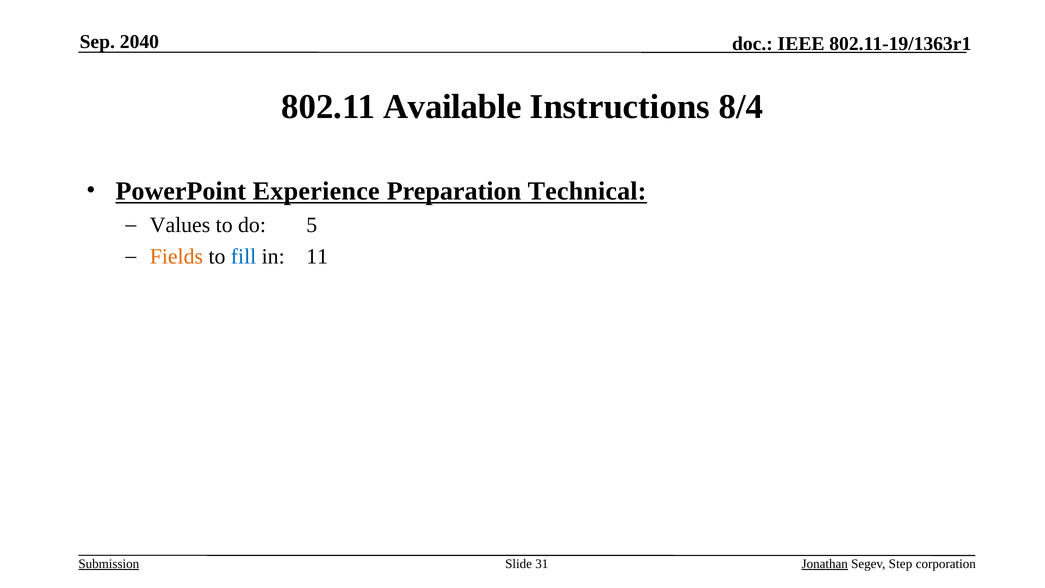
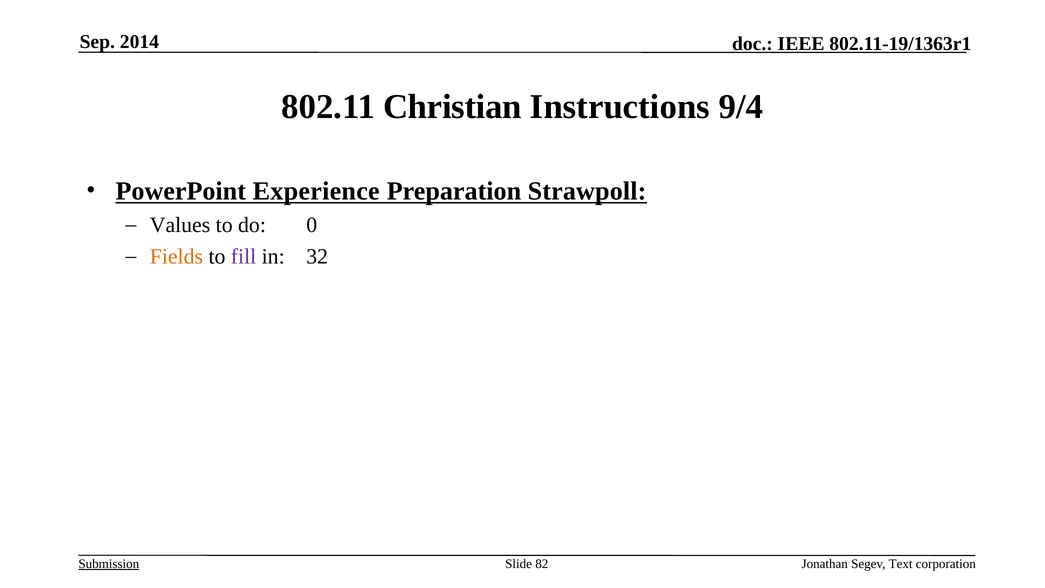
2040: 2040 -> 2014
Available: Available -> Christian
8/4: 8/4 -> 9/4
Technical: Technical -> Strawpoll
5: 5 -> 0
fill colour: blue -> purple
11: 11 -> 32
31: 31 -> 82
Jonathan underline: present -> none
Step: Step -> Text
